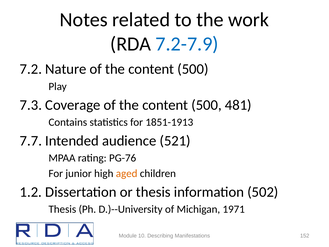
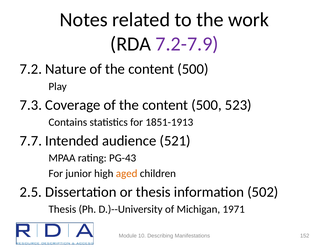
7.2-7.9 colour: blue -> purple
481: 481 -> 523
PG-76: PG-76 -> PG-43
1.2: 1.2 -> 2.5
